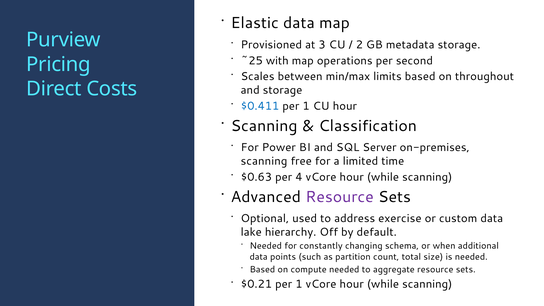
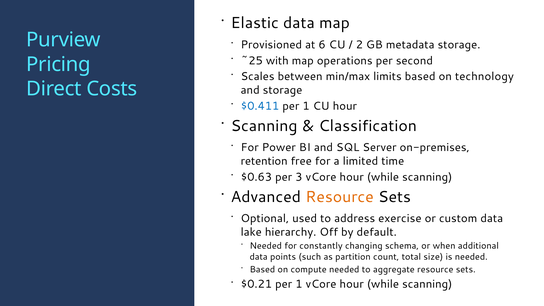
3: 3 -> 6
throughout: throughout -> technology
scanning at (264, 161): scanning -> retention
4: 4 -> 3
Resource at (339, 197) colour: purple -> orange
